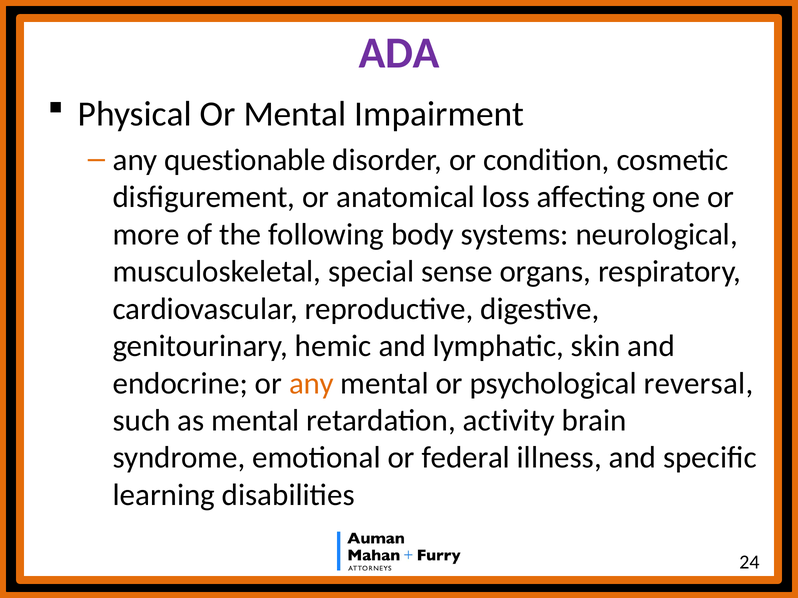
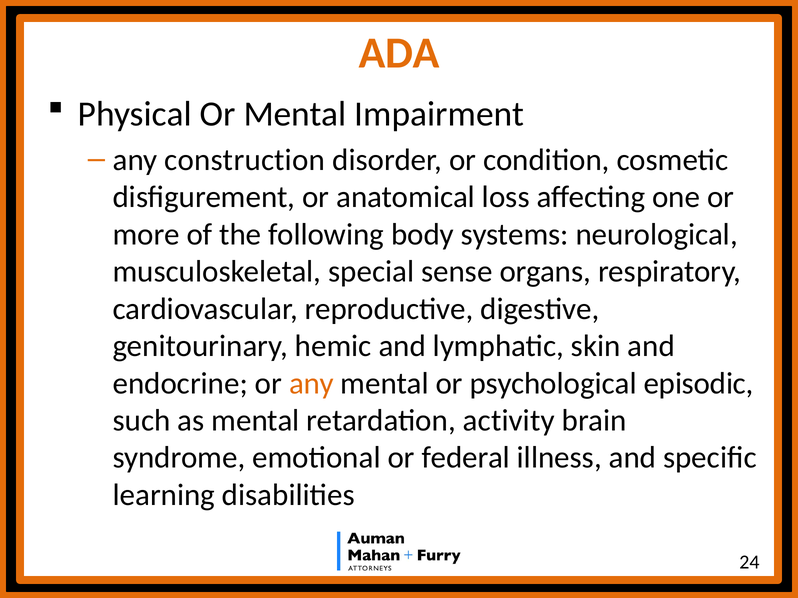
ADA colour: purple -> orange
questionable: questionable -> construction
reversal: reversal -> episodic
